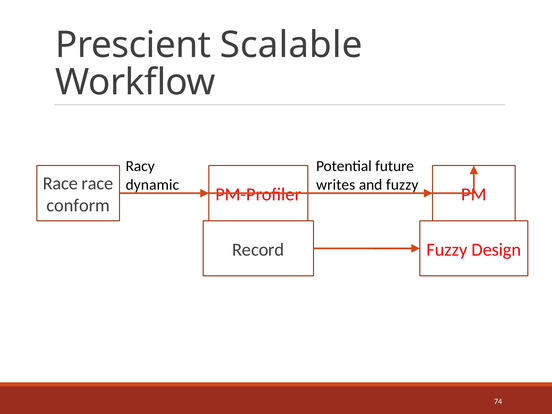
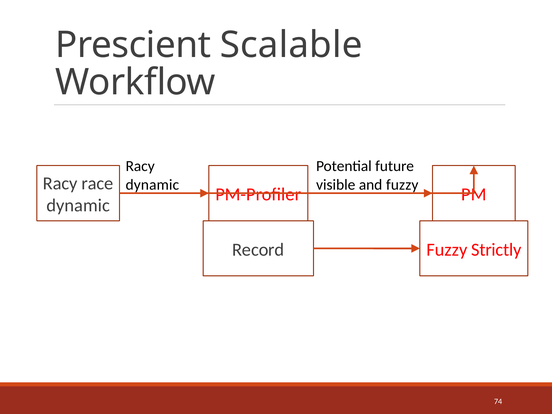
Race at (60, 183): Race -> Racy
writes: writes -> visible
conform at (78, 206): conform -> dynamic
Design: Design -> Strictly
